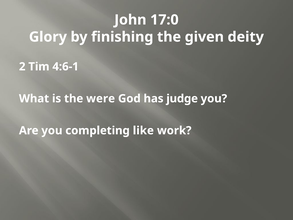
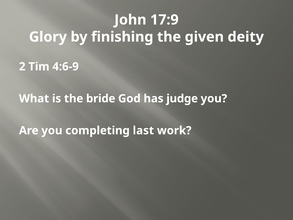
17:0: 17:0 -> 17:9
4:6-1: 4:6-1 -> 4:6-9
were: were -> bride
like: like -> last
